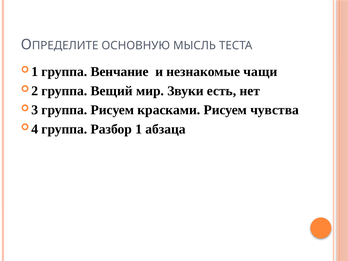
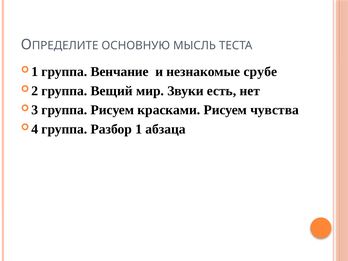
чащи: чащи -> срубе
